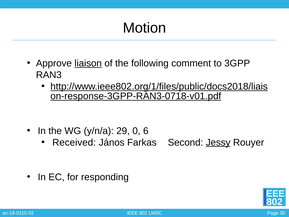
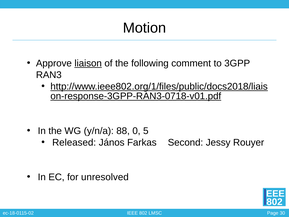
29: 29 -> 88
6: 6 -> 5
Received: Received -> Released
Jessy underline: present -> none
responding: responding -> unresolved
